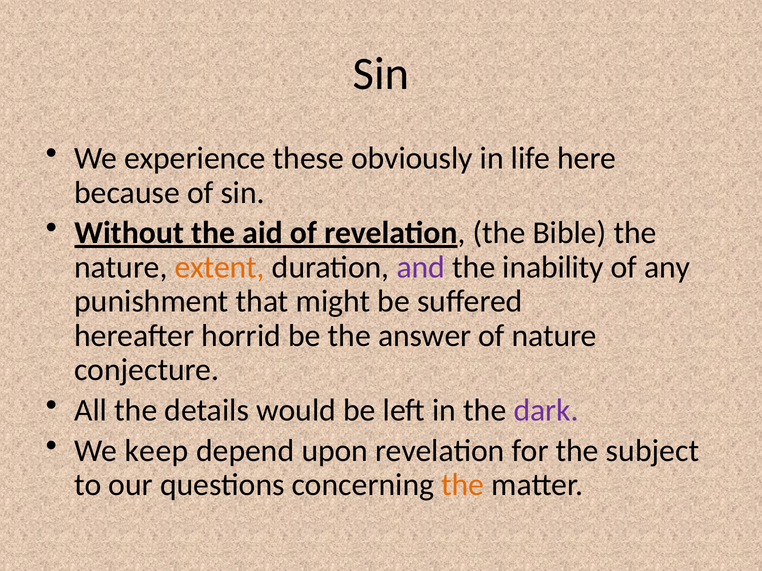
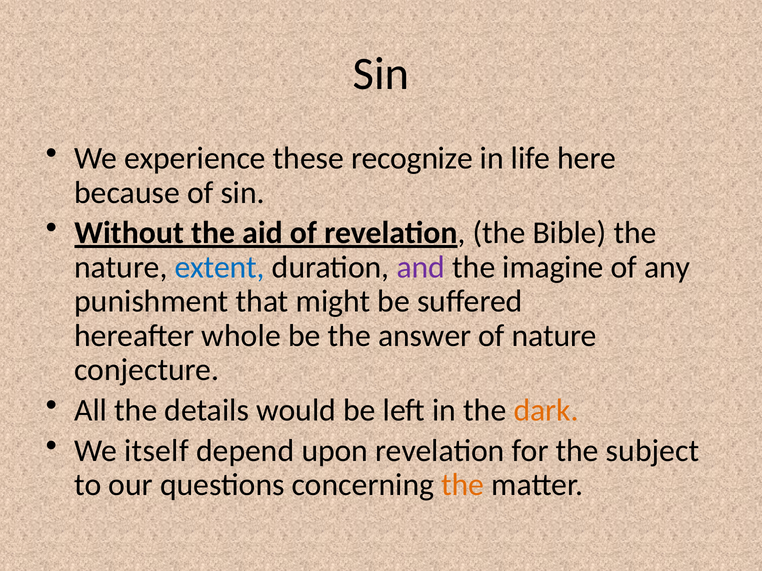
obviously: obviously -> recognize
extent colour: orange -> blue
inability: inability -> imagine
horrid: horrid -> whole
dark colour: purple -> orange
keep: keep -> itself
